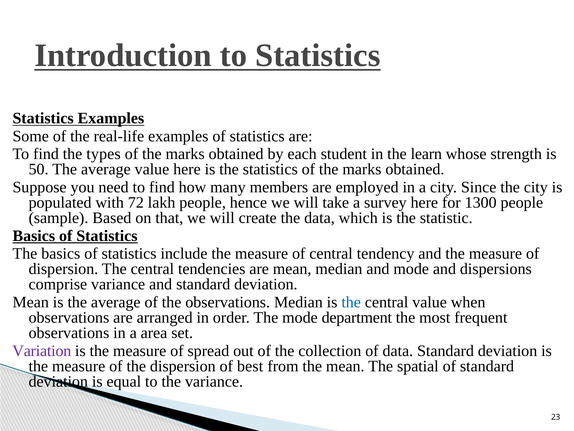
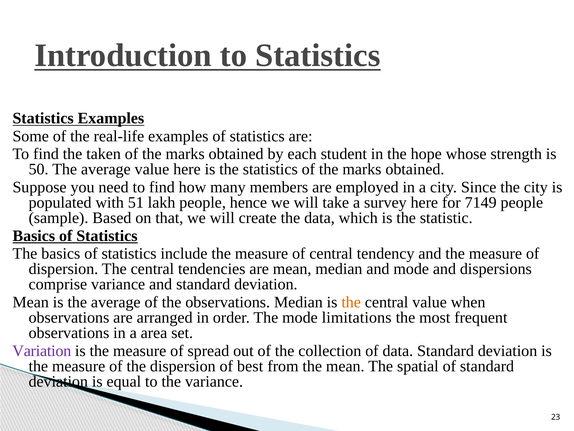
types: types -> taken
learn: learn -> hope
72: 72 -> 51
1300: 1300 -> 7149
the at (351, 302) colour: blue -> orange
department: department -> limitations
